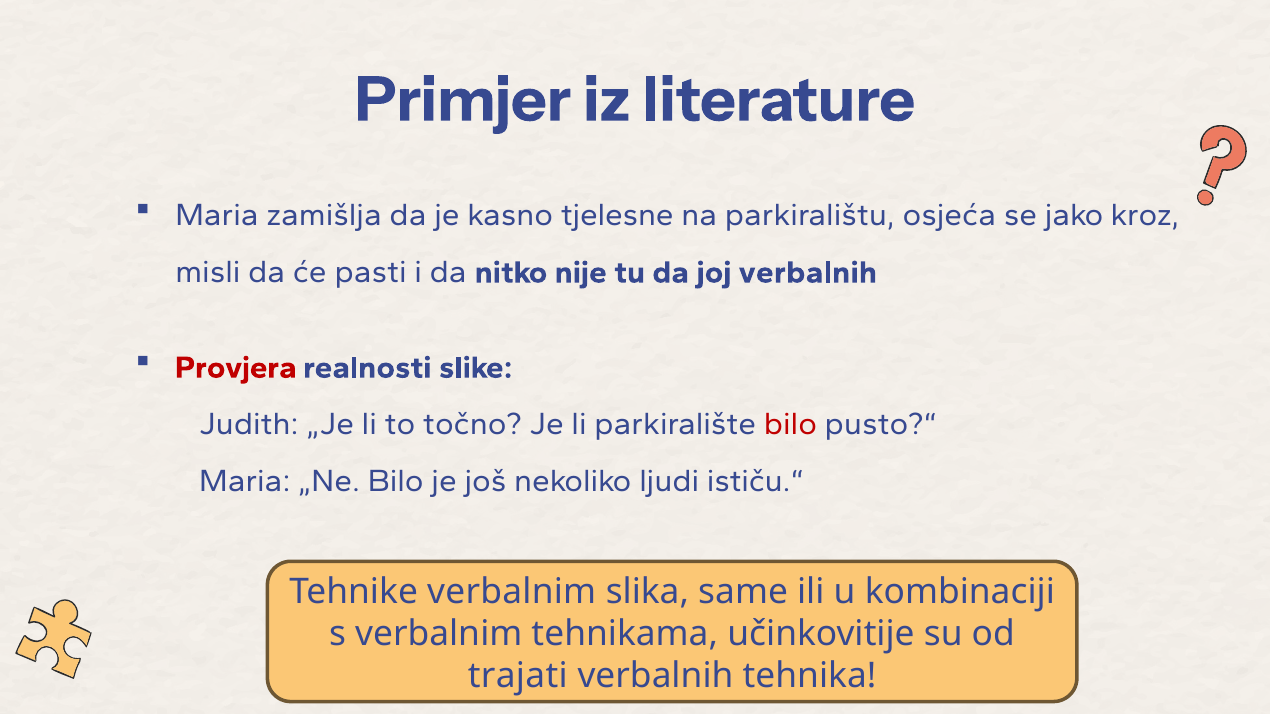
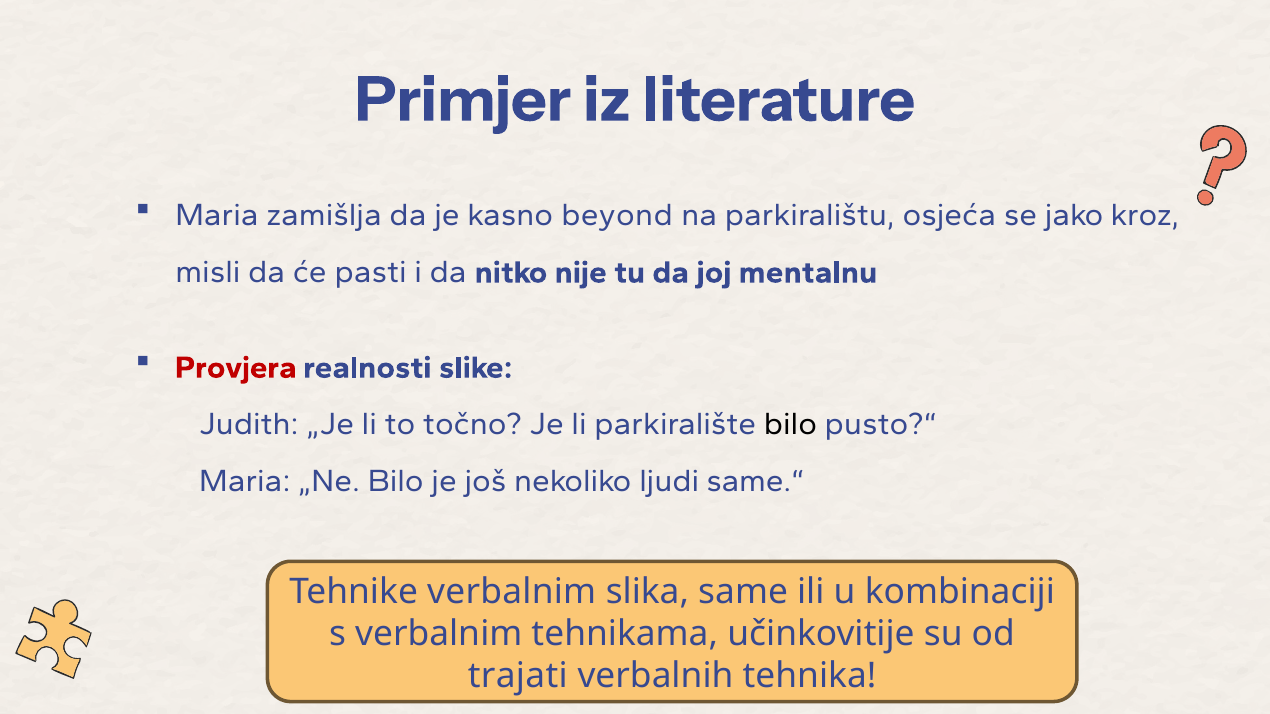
tjelesne: tjelesne -> beyond
joj verbalnih: verbalnih -> mentalnu
bilo at (790, 425) colour: red -> black
ističu.“: ističu.“ -> same.“
